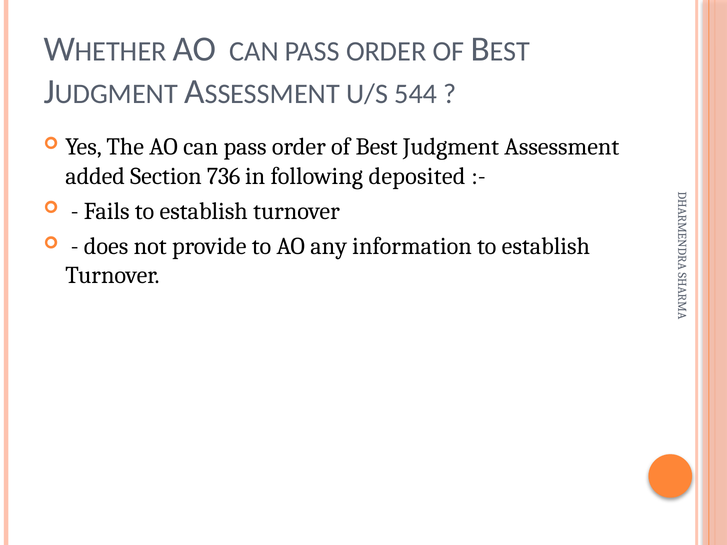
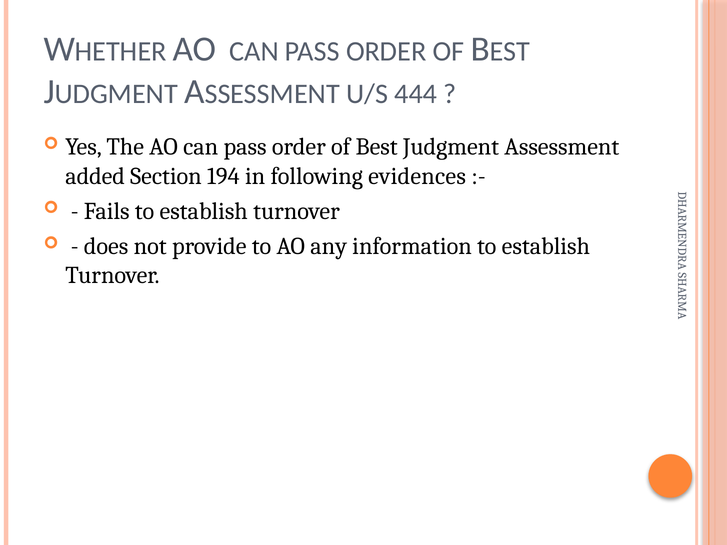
544: 544 -> 444
736: 736 -> 194
deposited: deposited -> evidences
